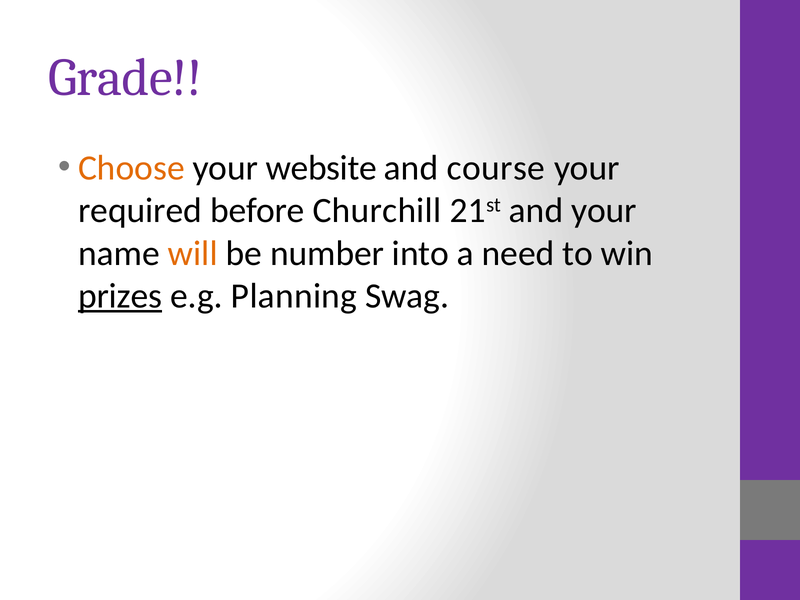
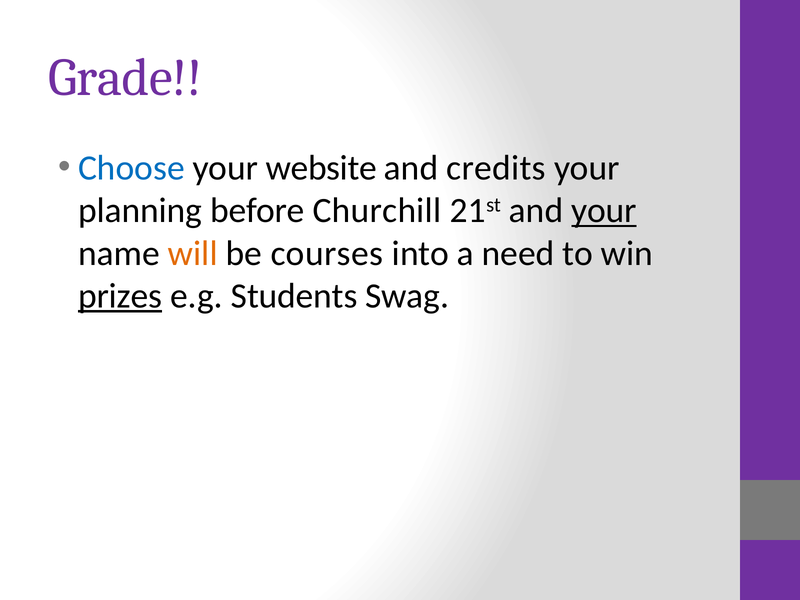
Choose colour: orange -> blue
course: course -> credits
required: required -> planning
your at (604, 211) underline: none -> present
number: number -> courses
Planning: Planning -> Students
